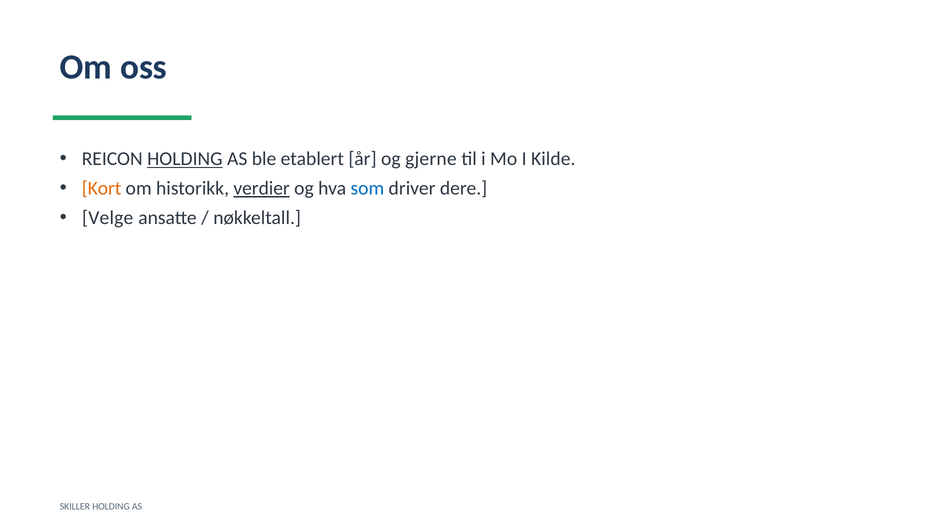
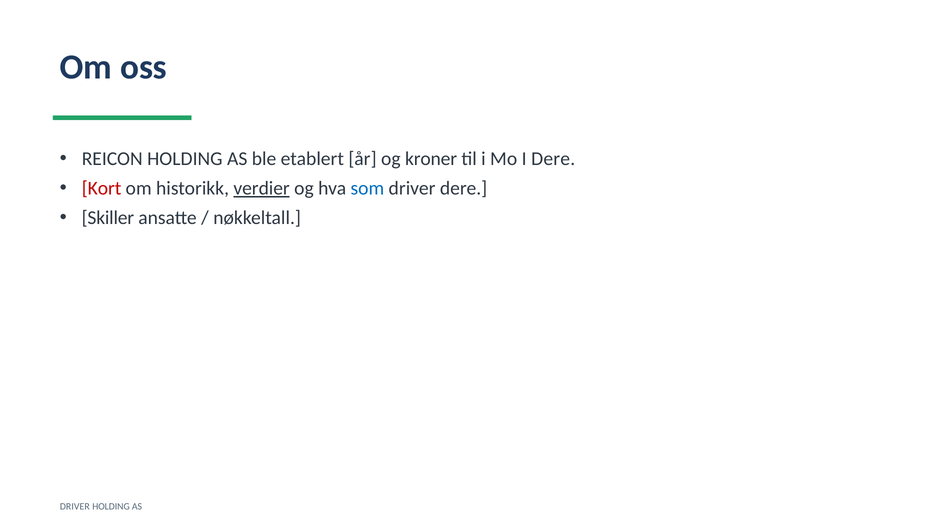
HOLDING at (185, 159) underline: present -> none
gjerne: gjerne -> kroner
I Kilde: Kilde -> Dere
Kort colour: orange -> red
Velge: Velge -> Skiller
SKILLER at (75, 507): SKILLER -> DRIVER
